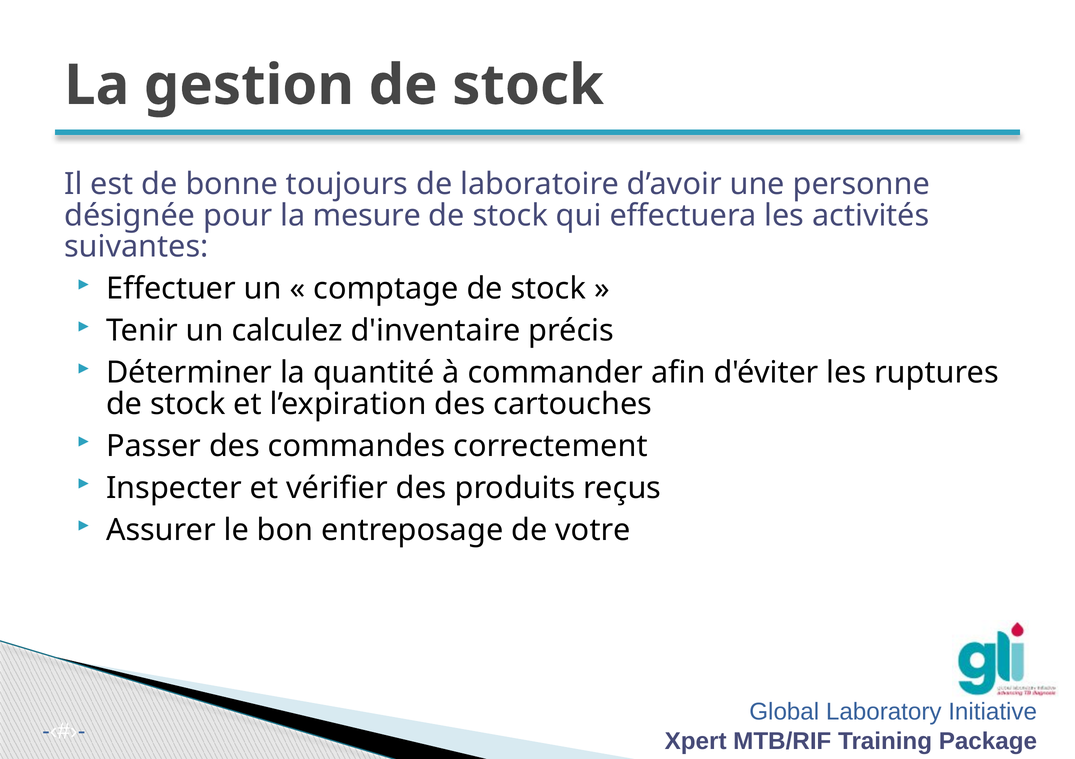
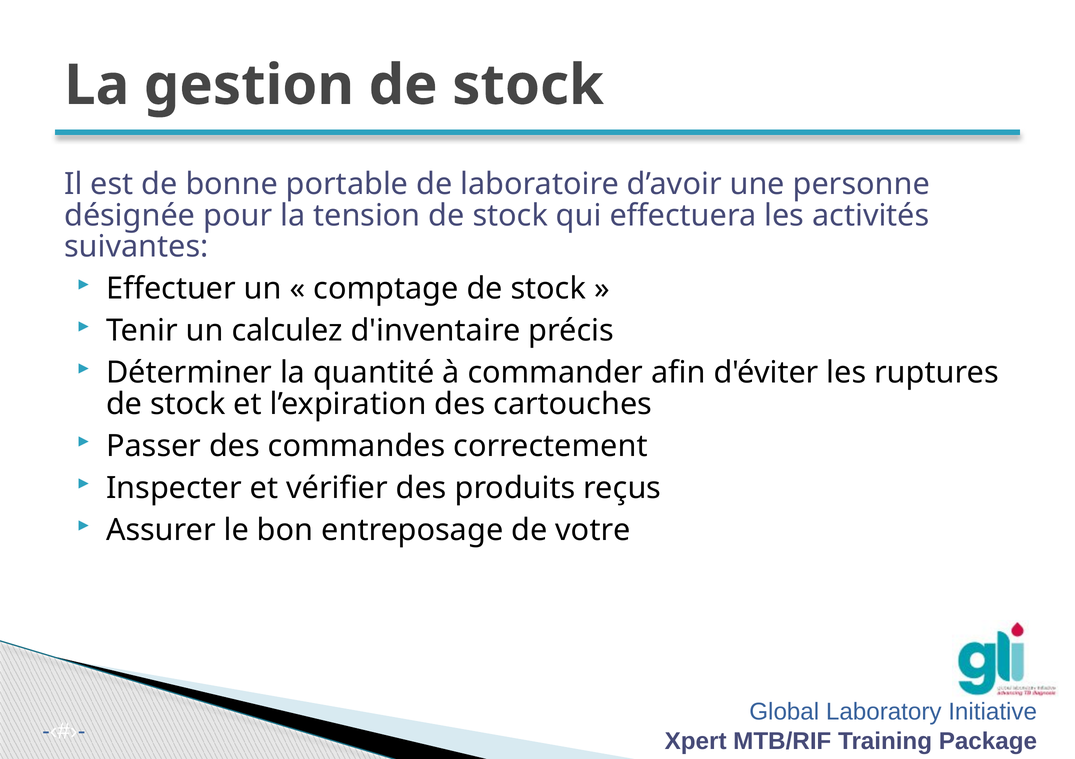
toujours: toujours -> portable
mesure: mesure -> tension
